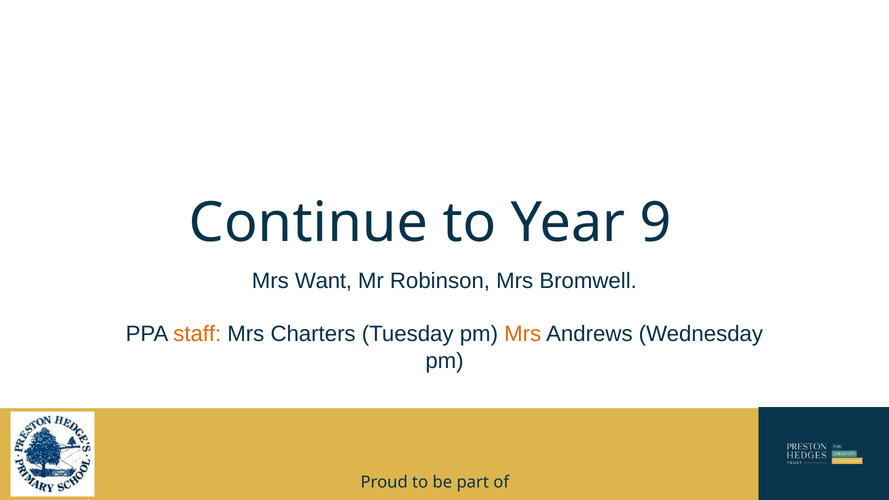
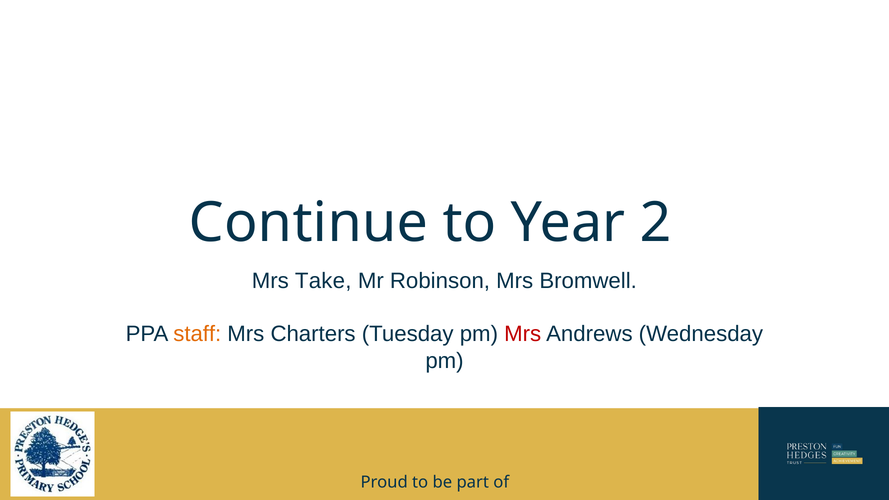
9: 9 -> 2
Want: Want -> Take
Mrs at (523, 334) colour: orange -> red
